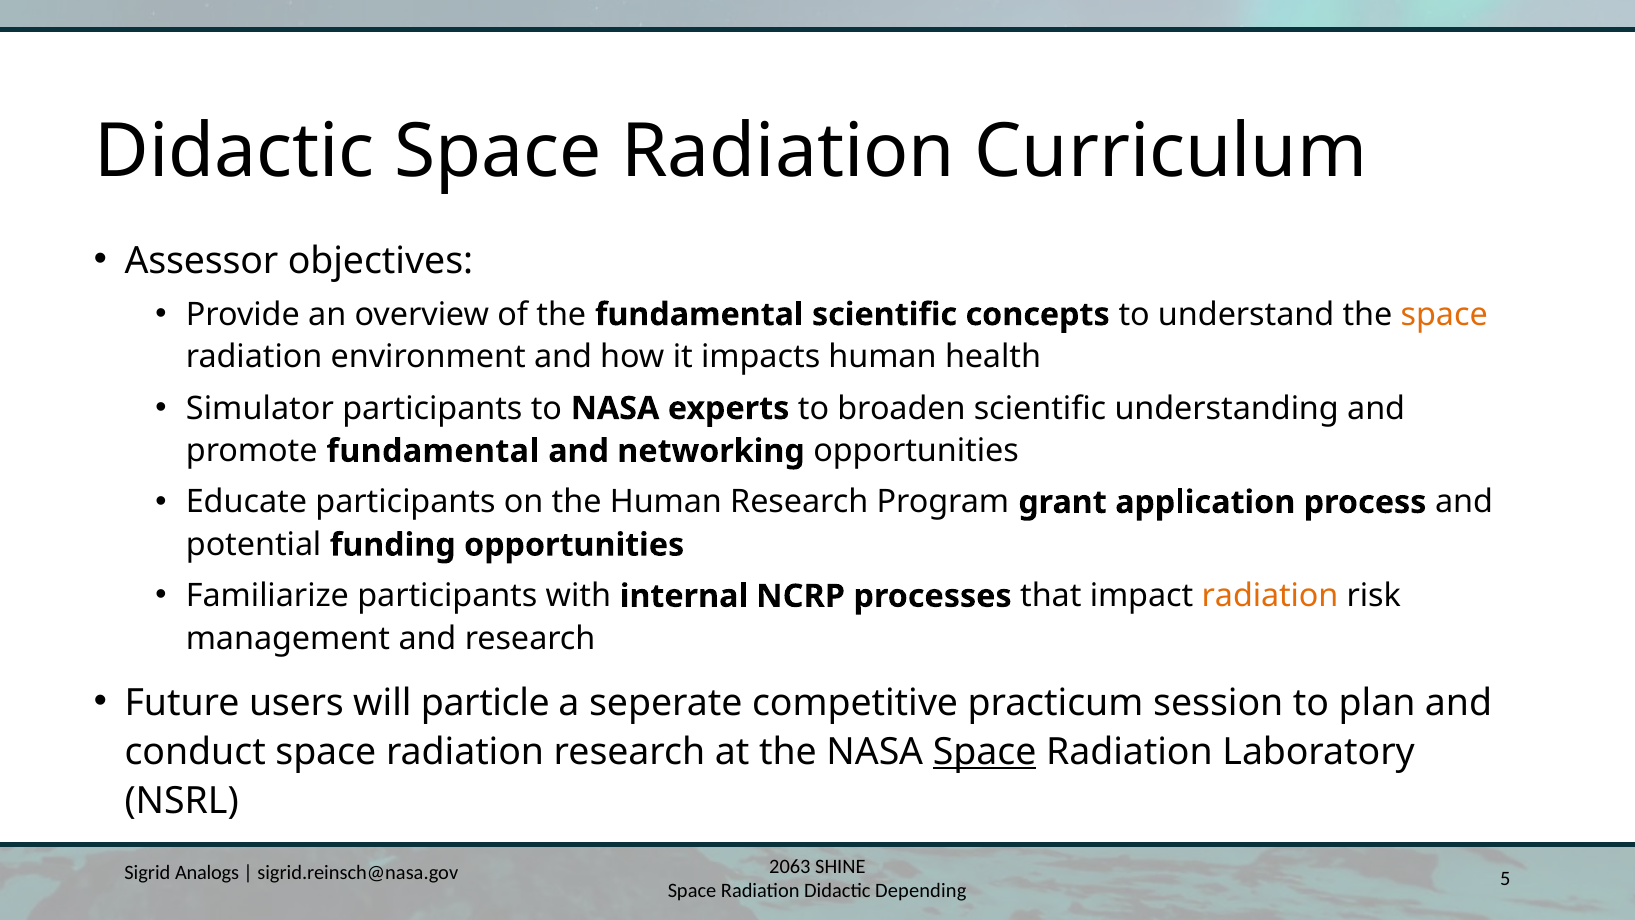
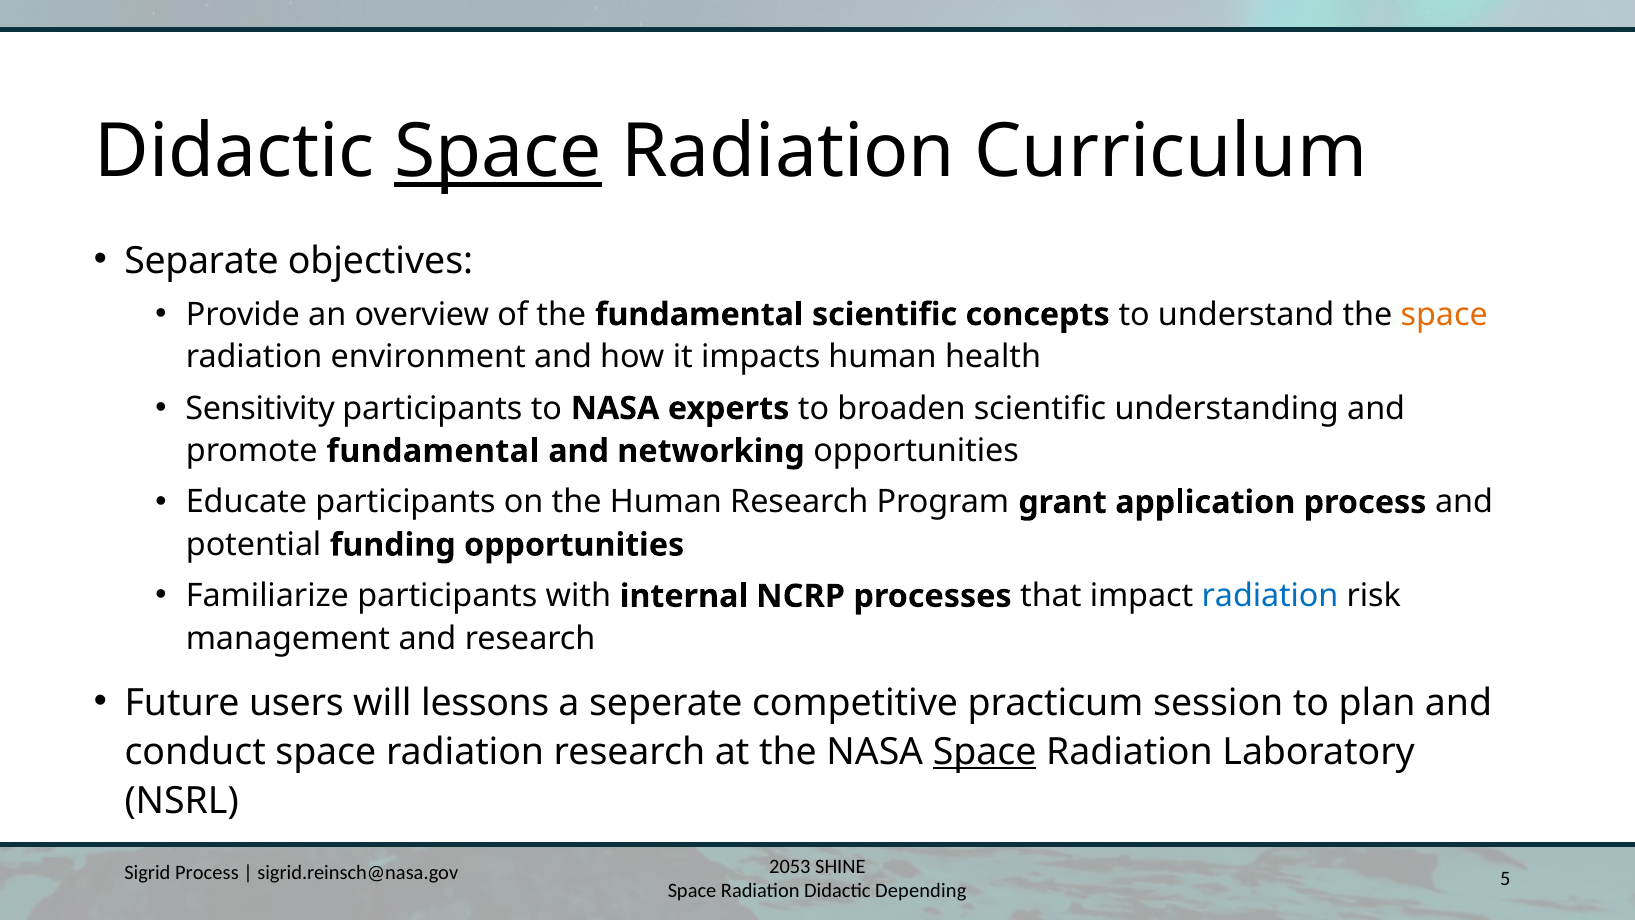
Space at (498, 152) underline: none -> present
Assessor: Assessor -> Separate
Simulator: Simulator -> Sensitivity
radiation at (1270, 596) colour: orange -> blue
particle: particle -> lessons
2063: 2063 -> 2053
Sigrid Analogs: Analogs -> Process
